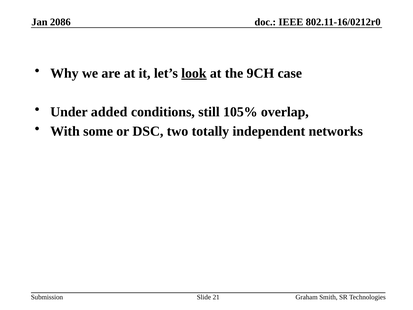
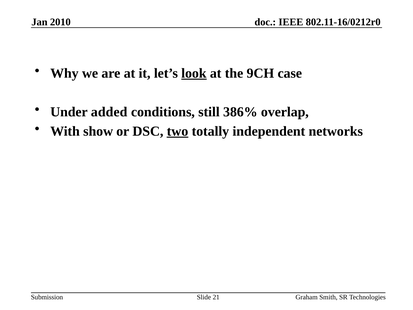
2086: 2086 -> 2010
105%: 105% -> 386%
some: some -> show
two underline: none -> present
